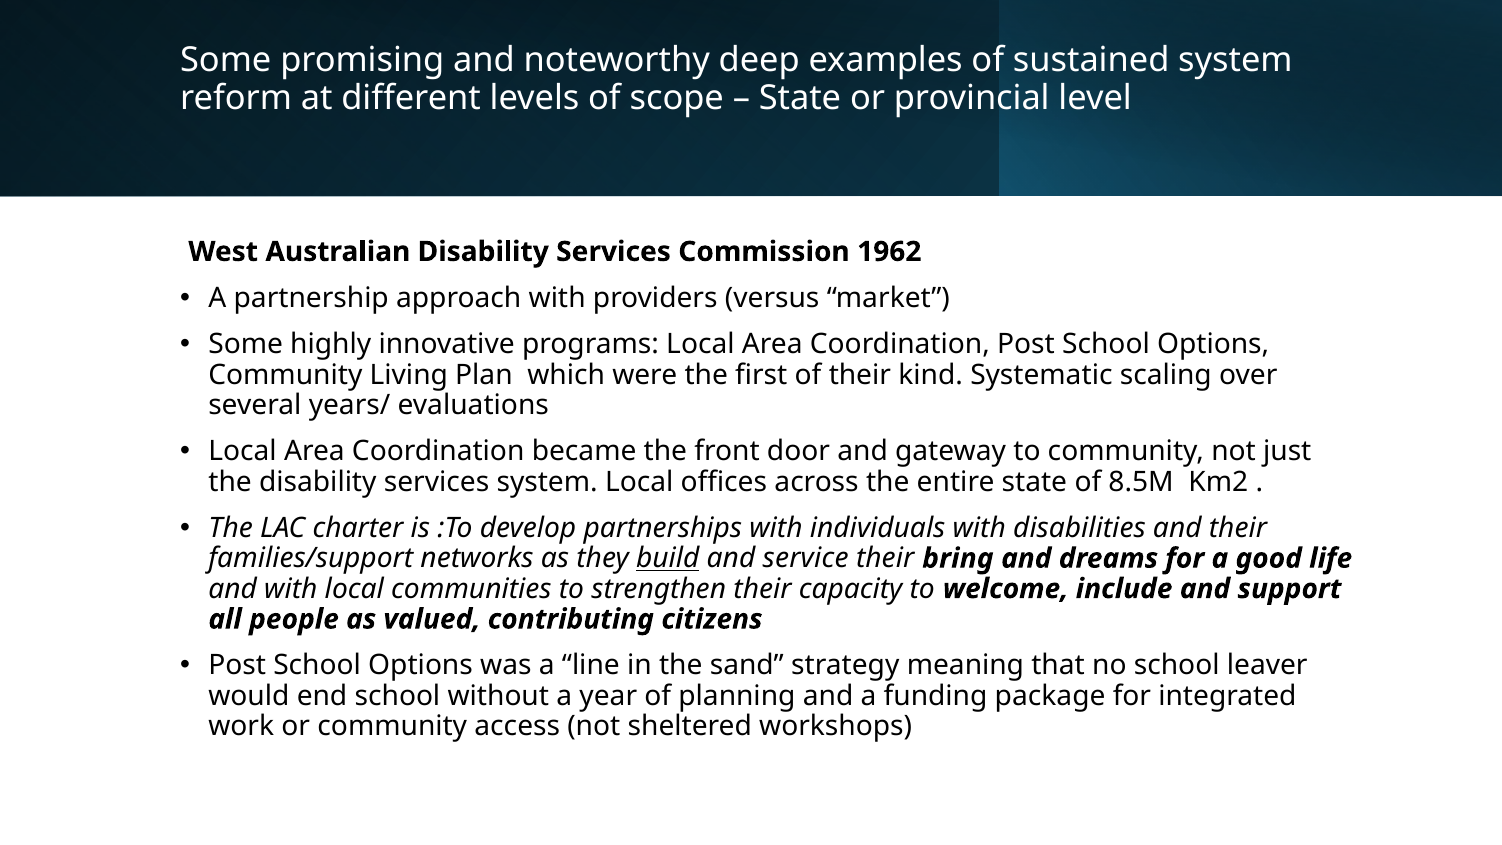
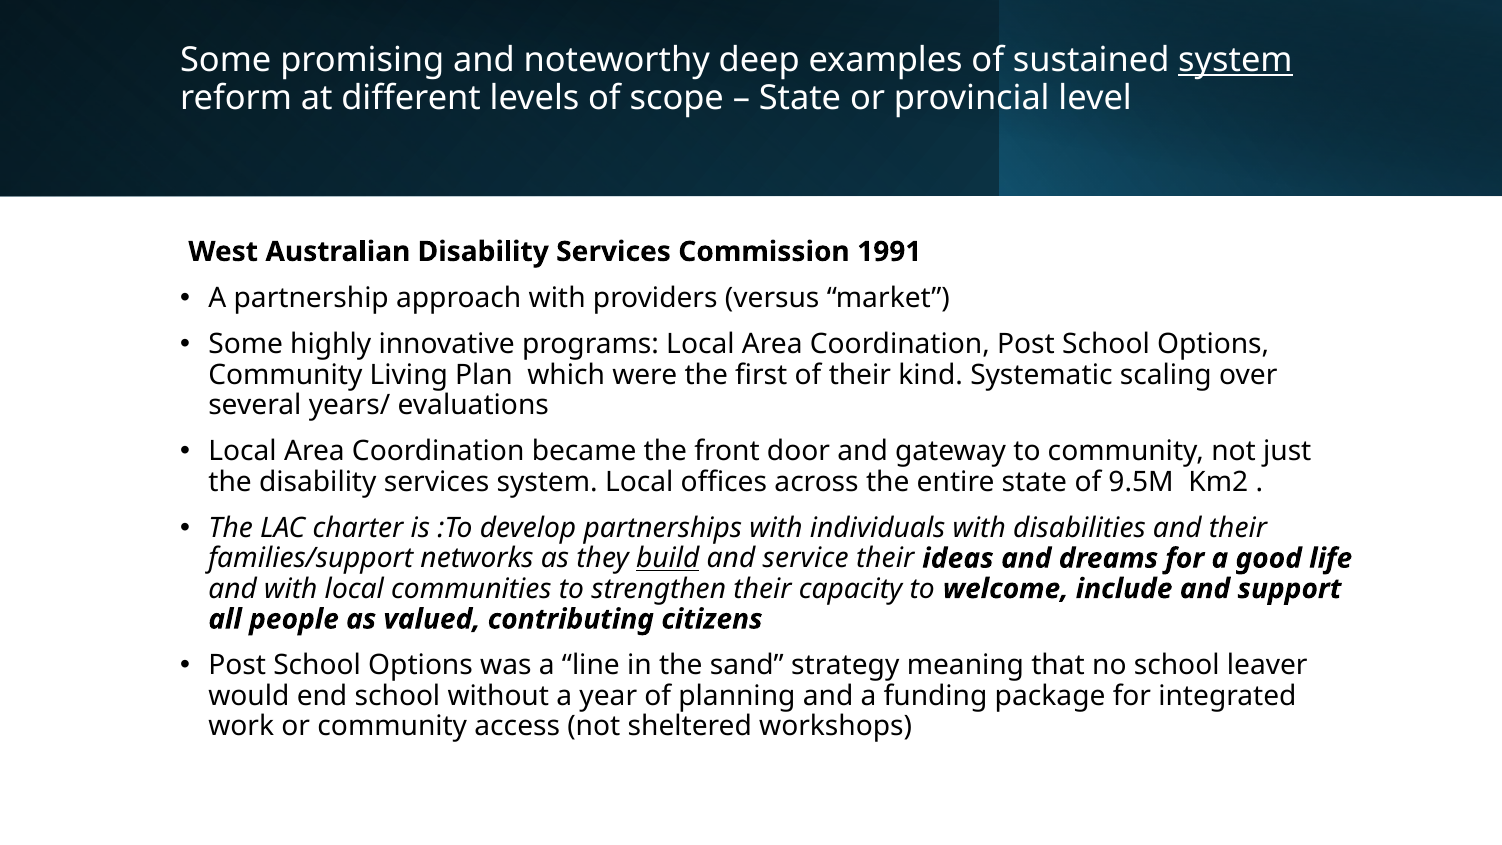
system at (1235, 61) underline: none -> present
1962: 1962 -> 1991
8.5M: 8.5M -> 9.5M
bring: bring -> ideas
